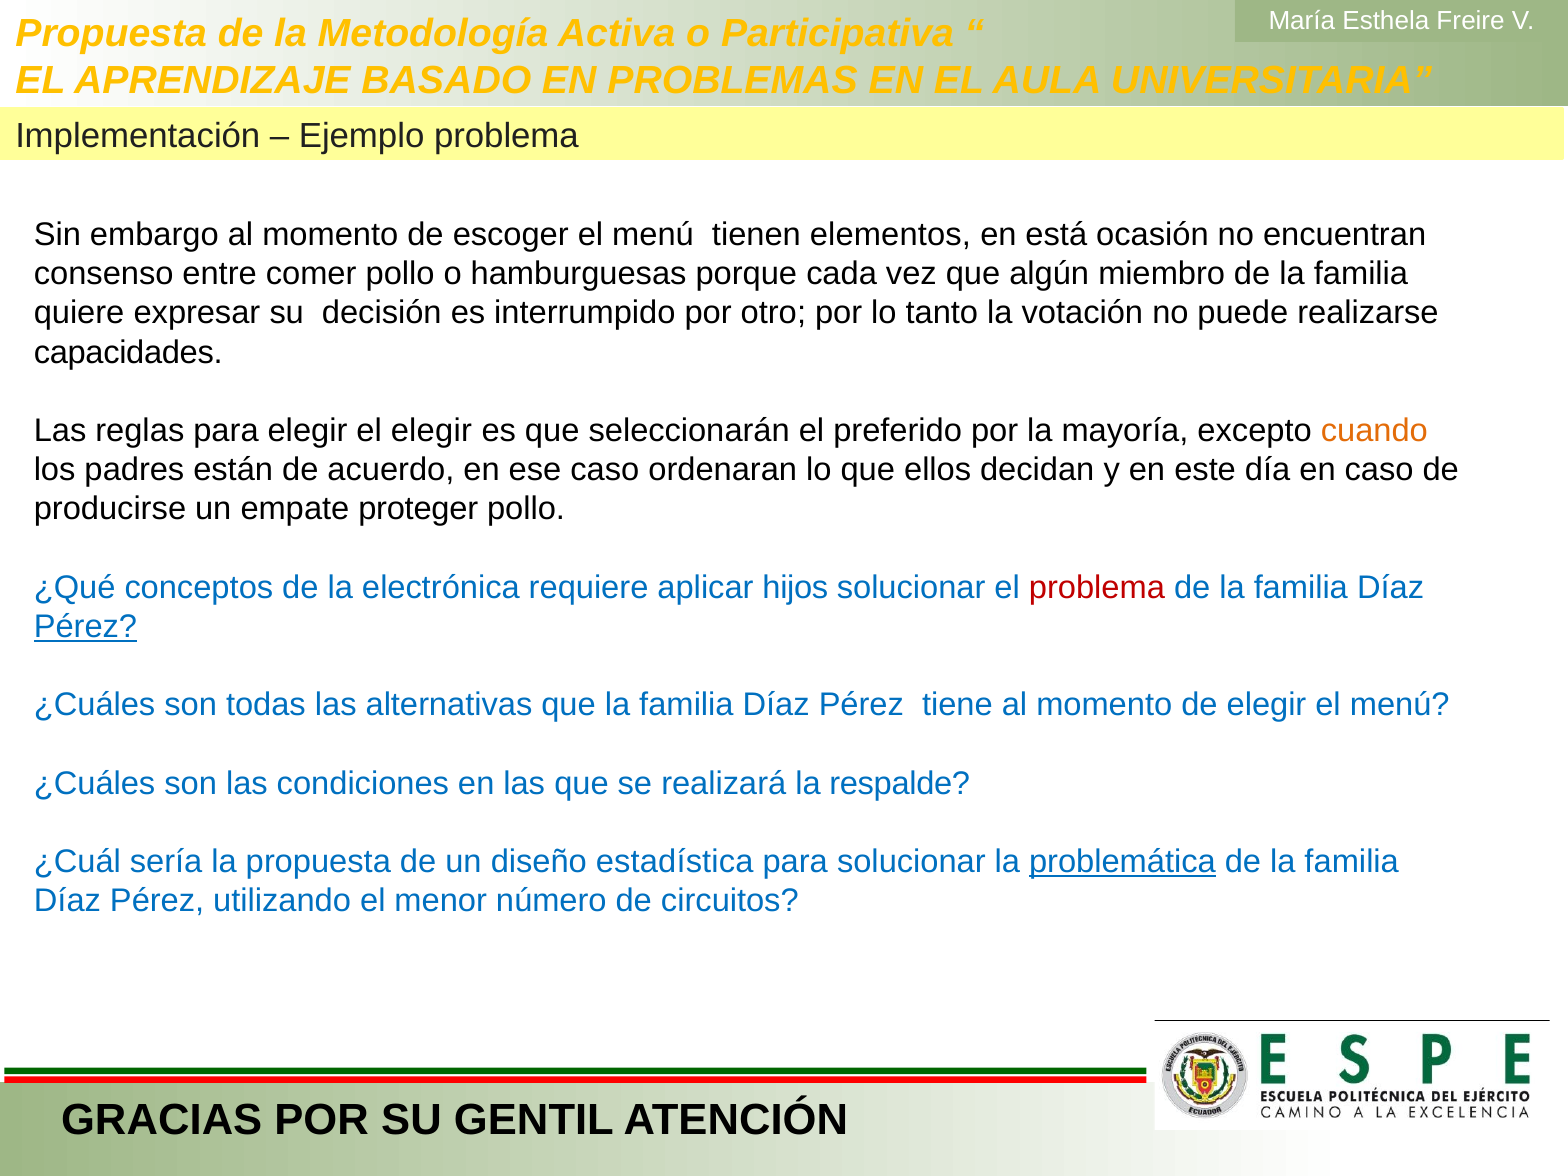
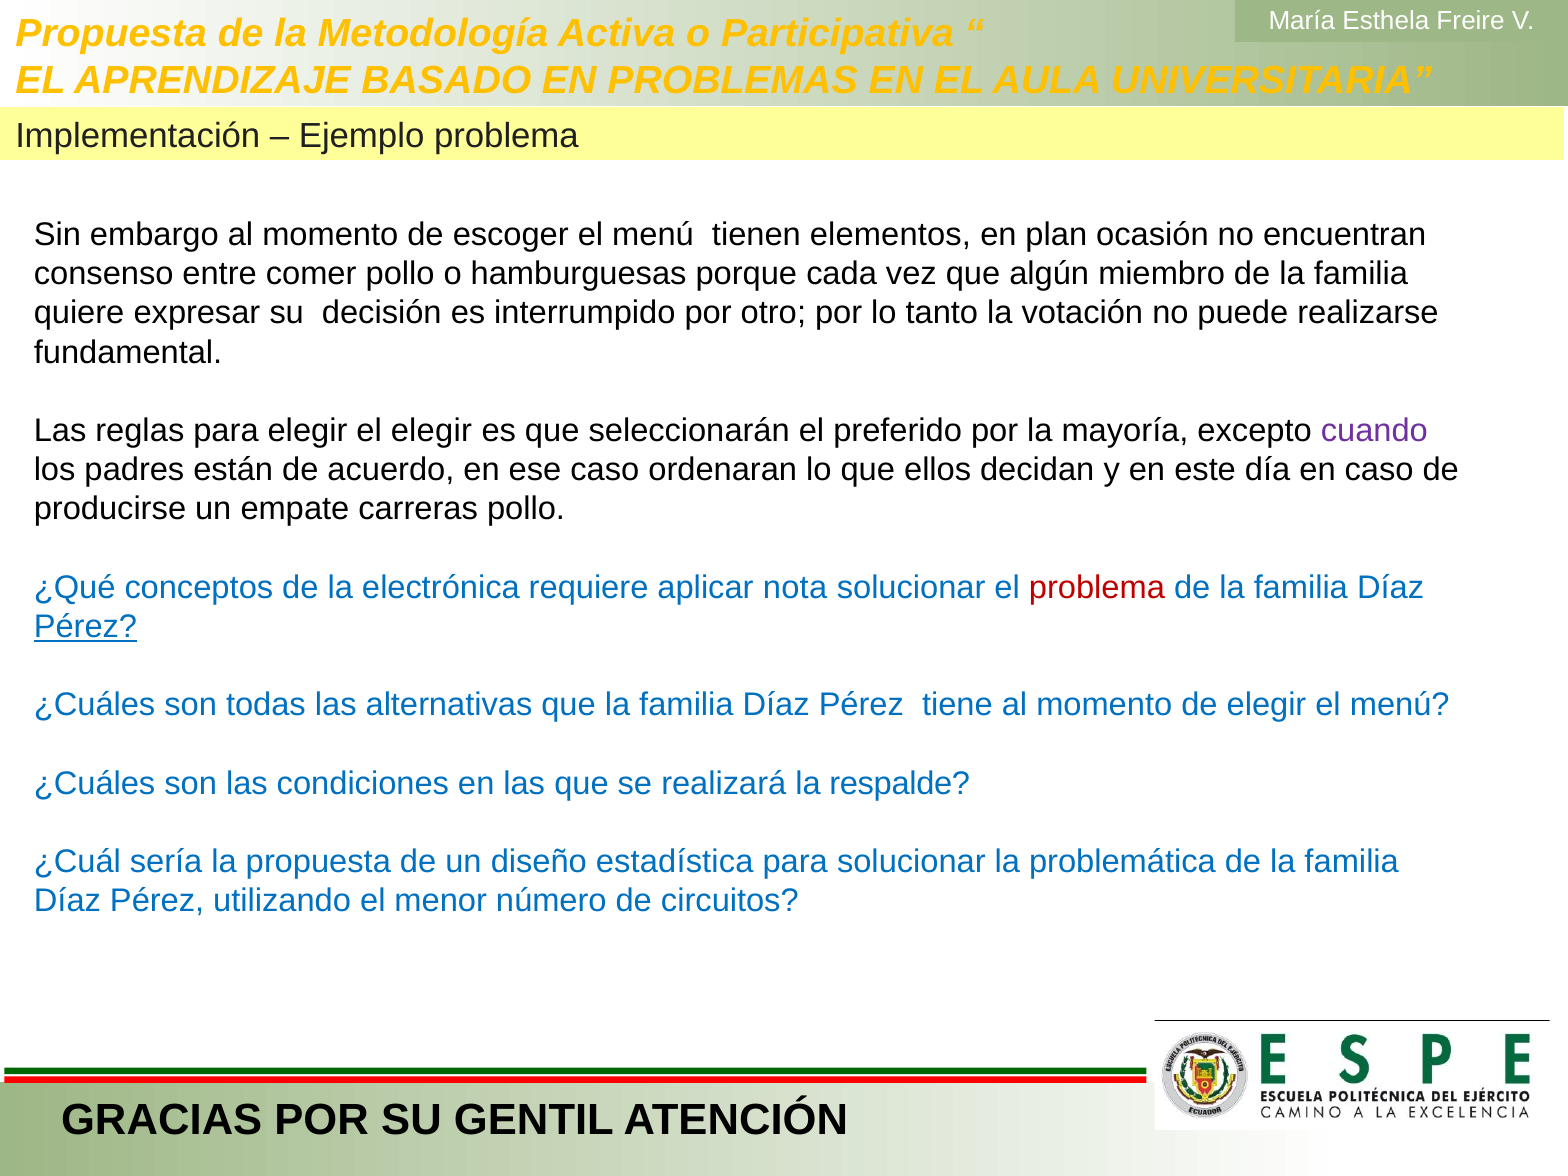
está: está -> plan
capacidades: capacidades -> fundamental
cuando colour: orange -> purple
proteger: proteger -> carreras
hijos: hijos -> nota
problemática underline: present -> none
